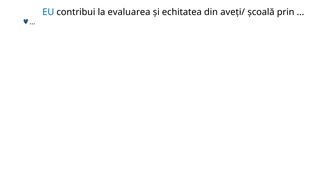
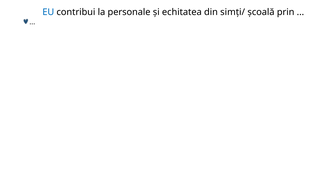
evaluarea: evaluarea -> personale
aveți/: aveți/ -> simți/
